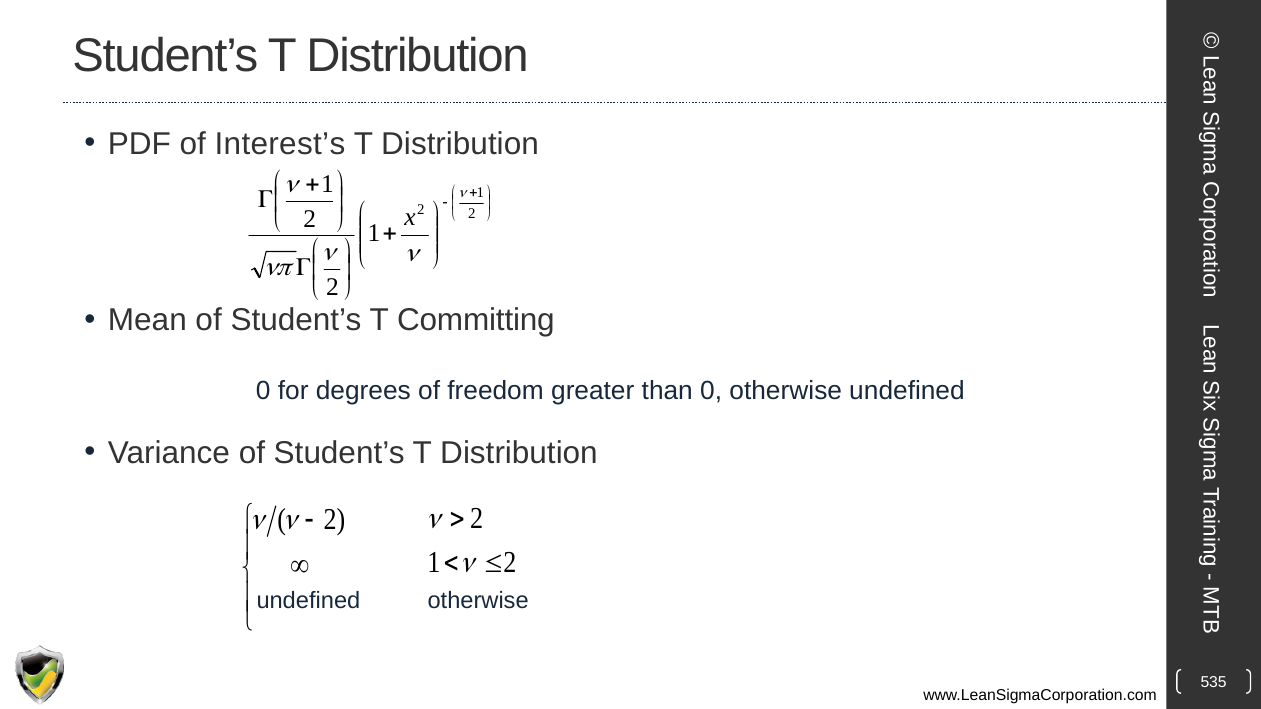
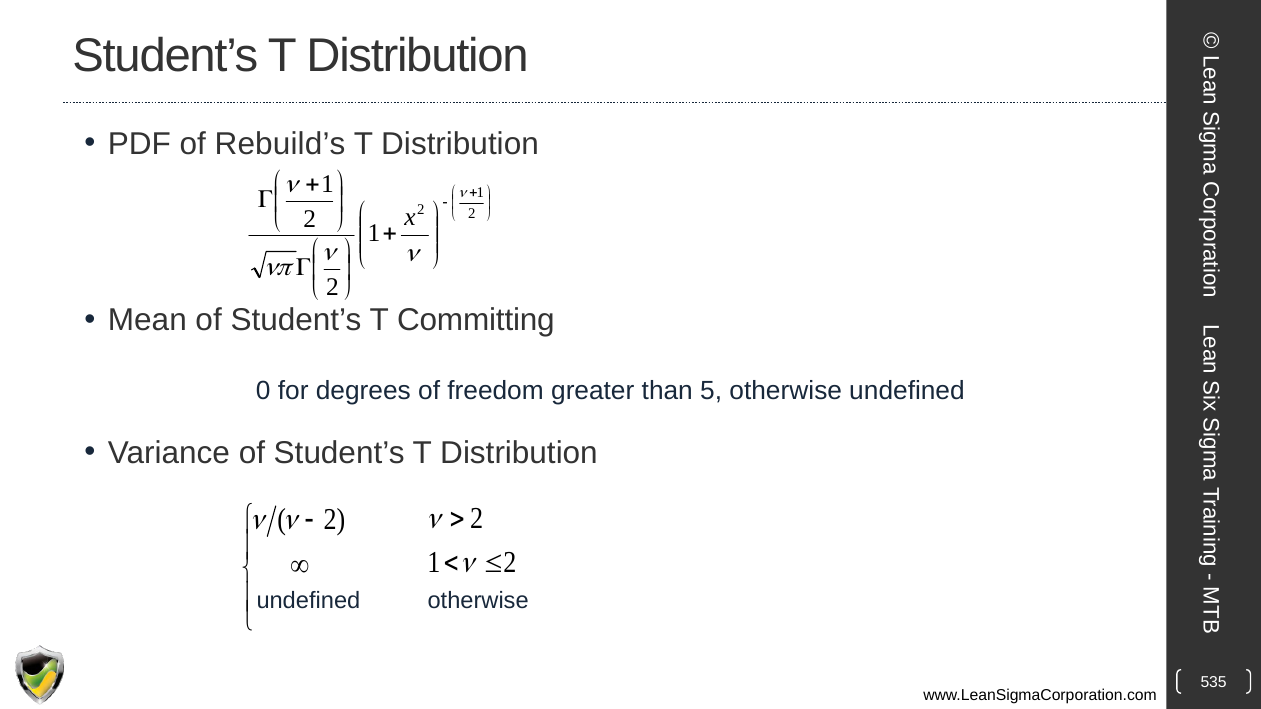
Interest’s: Interest’s -> Rebuild’s
than 0: 0 -> 5
